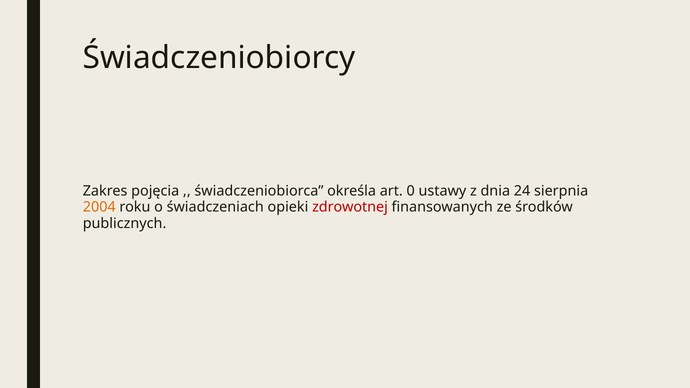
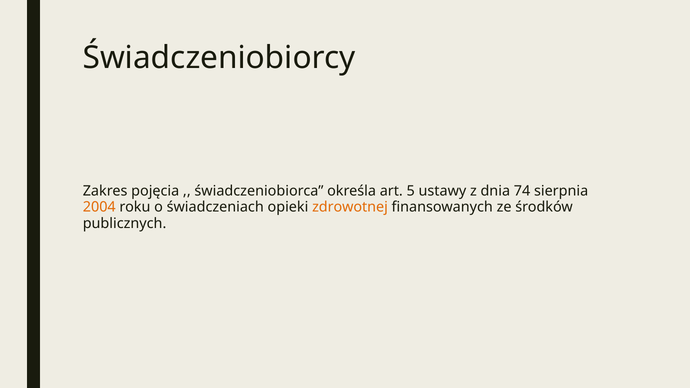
0: 0 -> 5
24: 24 -> 74
zdrowotnej colour: red -> orange
